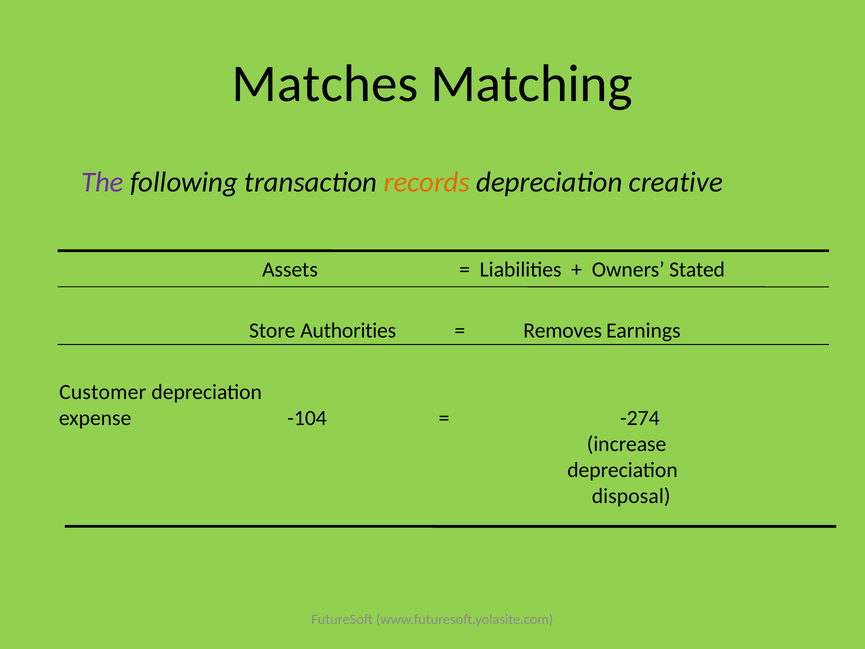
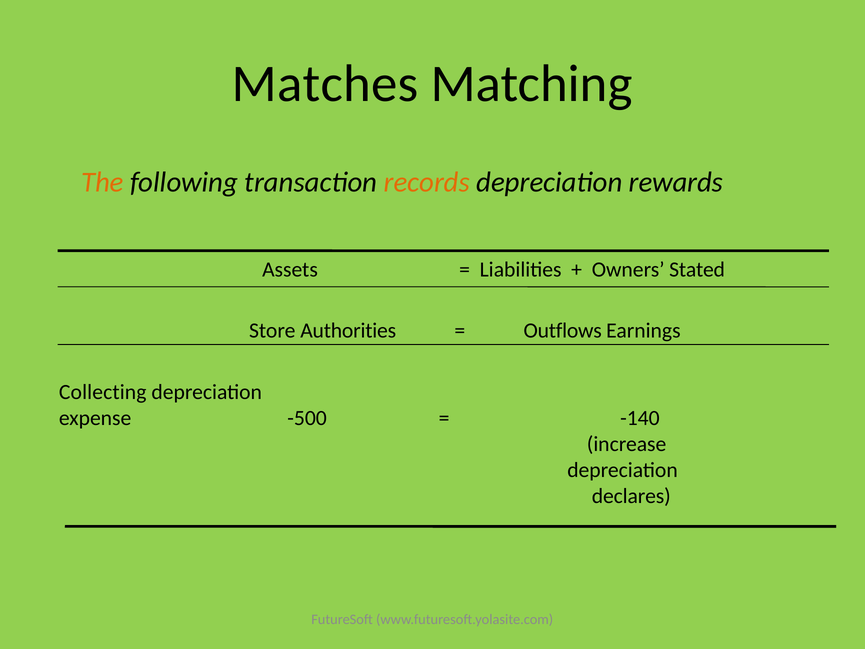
The colour: purple -> orange
creative: creative -> rewards
Removes: Removes -> Outflows
Customer: Customer -> Collecting
-104: -104 -> -500
-274: -274 -> -140
disposal: disposal -> declares
